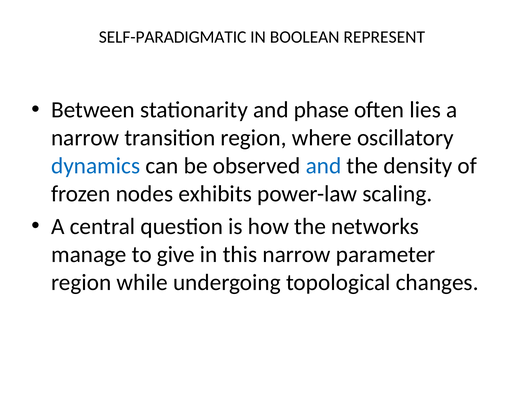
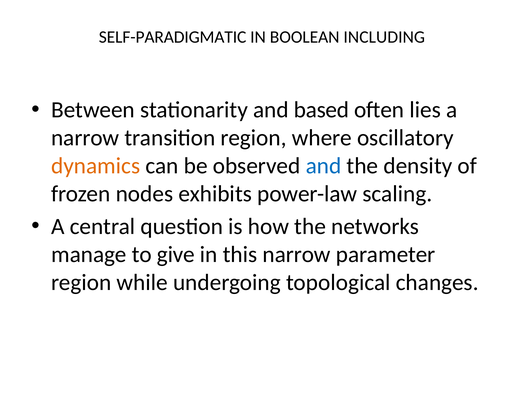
REPRESENT: REPRESENT -> INCLUDING
phase: phase -> based
dynamics colour: blue -> orange
